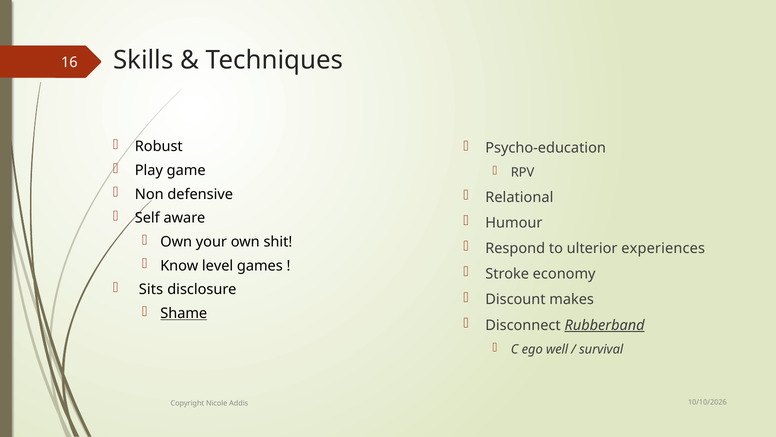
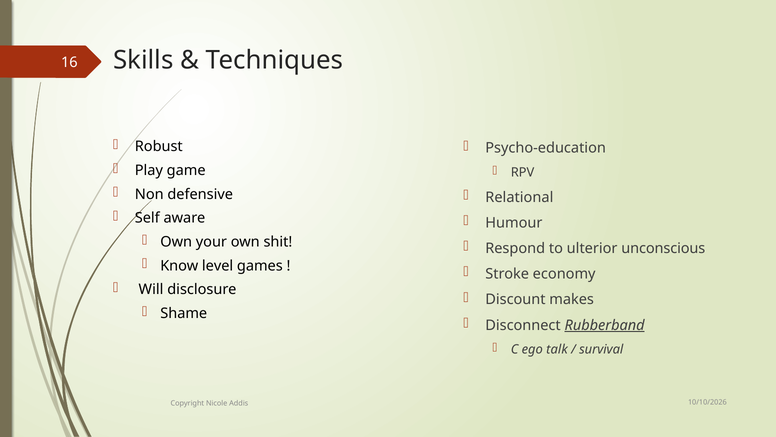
experiences: experiences -> unconscious
Sits: Sits -> Will
Shame underline: present -> none
well: well -> talk
